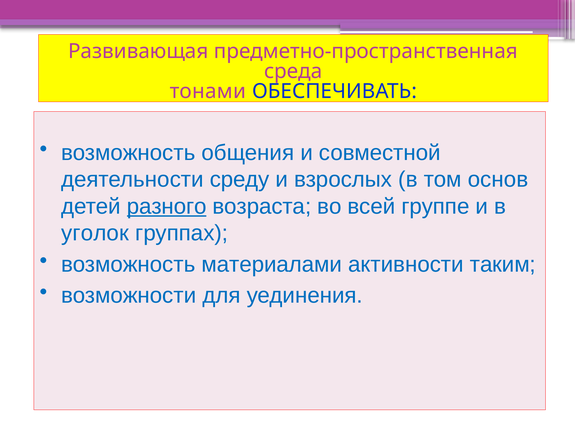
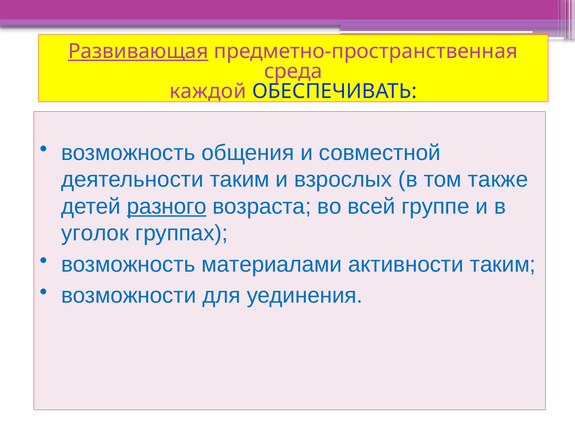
Развивающая underline: none -> present
тонами: тонами -> каждой
деятельности среду: среду -> таким
основ: основ -> также
